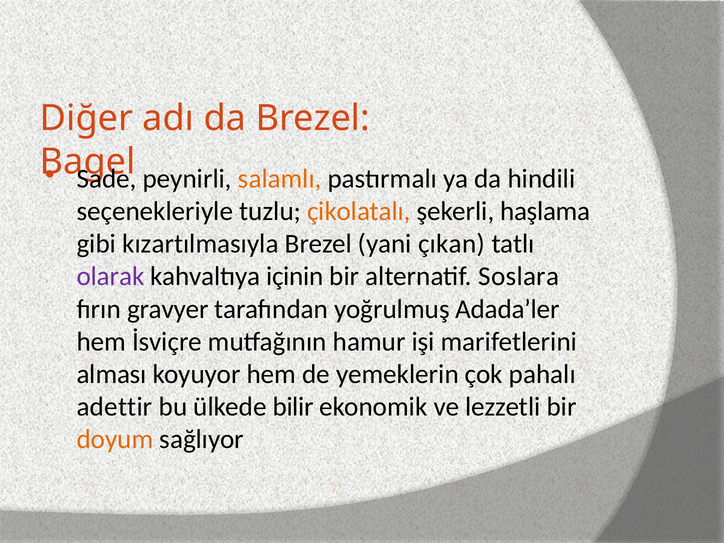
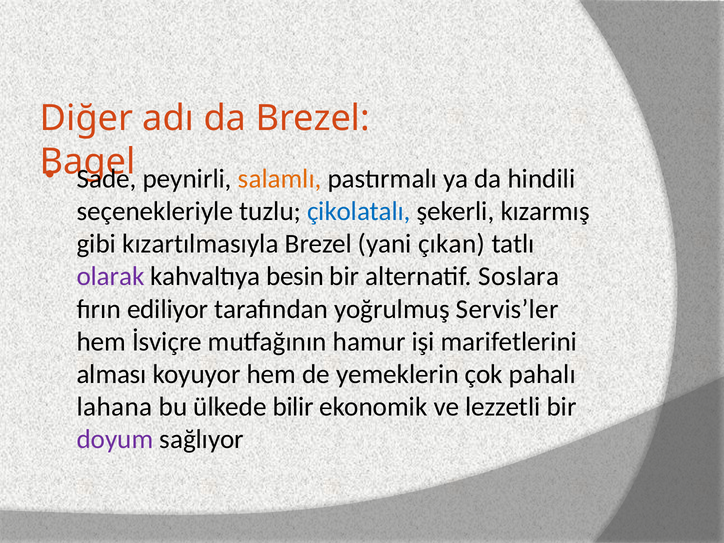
çikolatalı colour: orange -> blue
haşlama: haşlama -> kızarmış
içinin: içinin -> besin
gravyer: gravyer -> ediliyor
Adada’ler: Adada’ler -> Servis’ler
adettir: adettir -> lahana
doyum colour: orange -> purple
